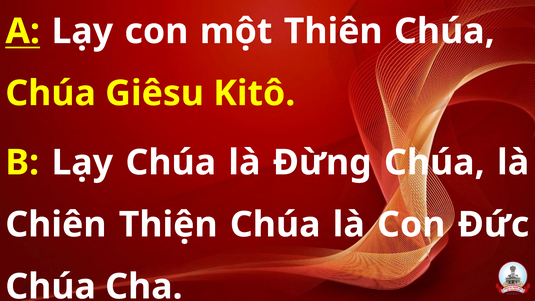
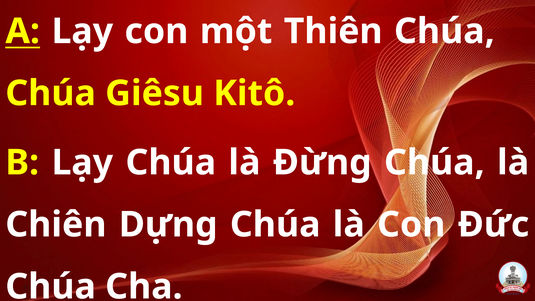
Thiện: Thiện -> Dựng
